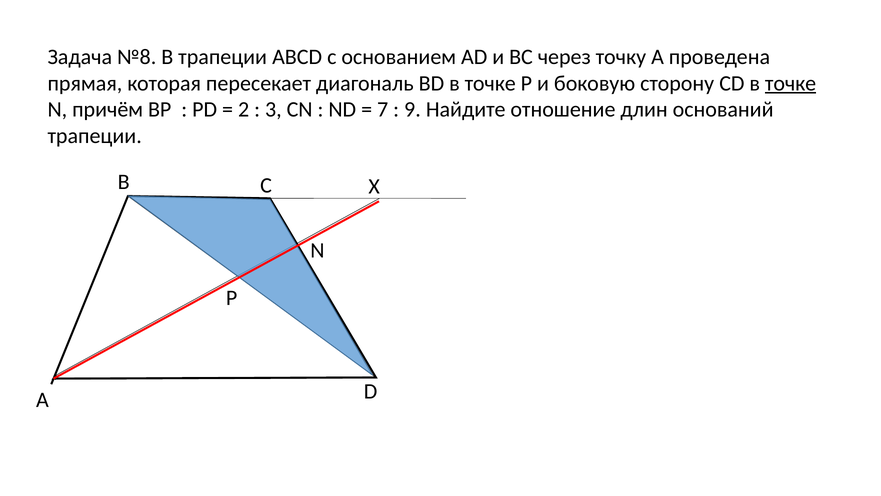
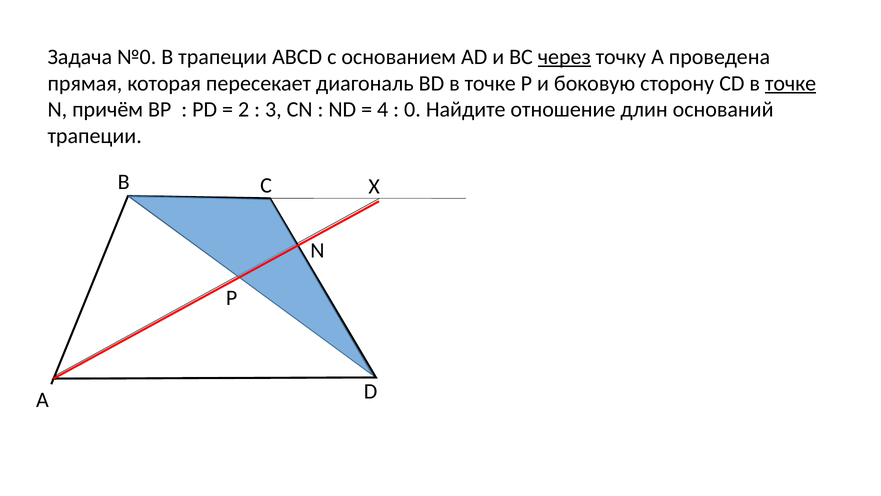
№8: №8 -> №0
через underline: none -> present
7: 7 -> 4
9: 9 -> 0
